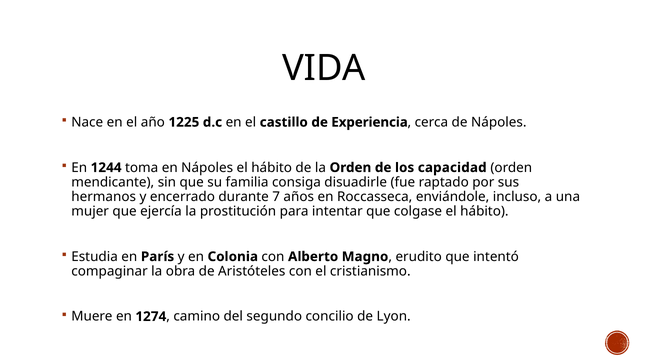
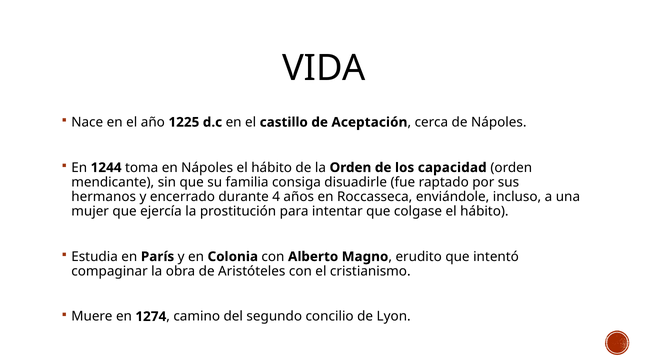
Experiencia: Experiencia -> Aceptación
7: 7 -> 4
